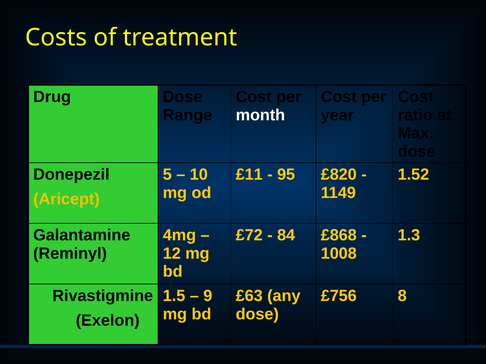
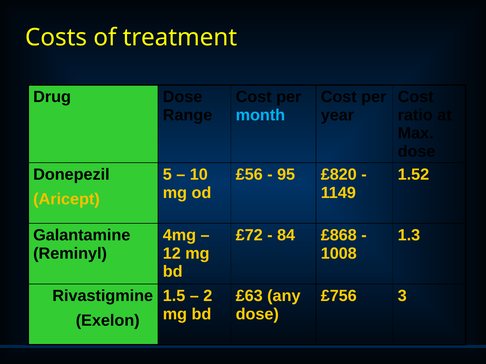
month colour: white -> light blue
£11: £11 -> £56
9: 9 -> 2
8: 8 -> 3
